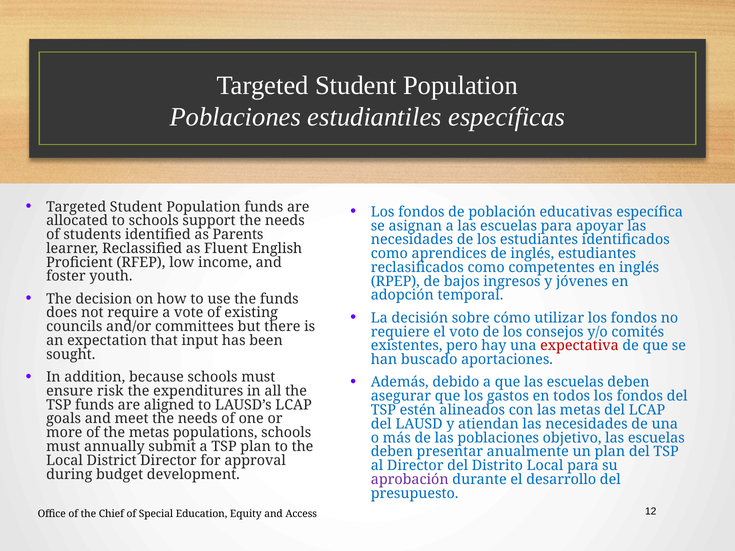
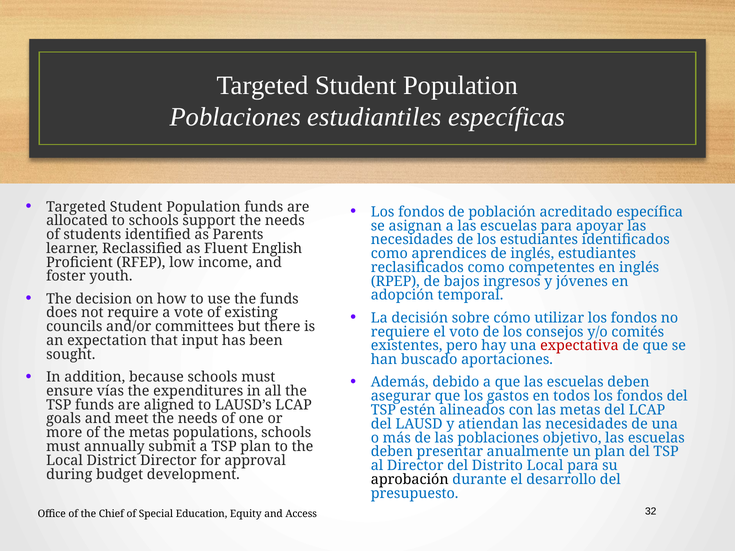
educativas: educativas -> acreditado
risk: risk -> vías
aprobación colour: purple -> black
12: 12 -> 32
